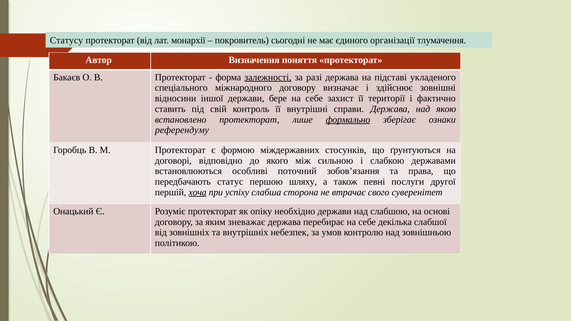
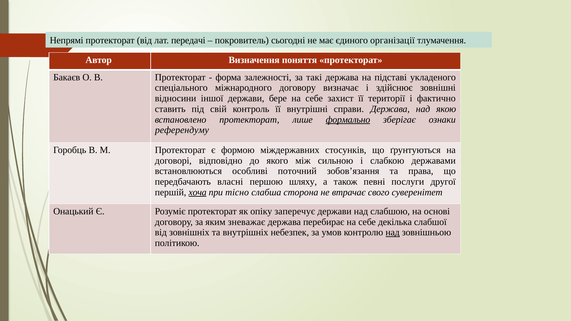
Статусу: Статусу -> Непрямі
монархії: монархії -> передачі
залежності underline: present -> none
разі: разі -> такі
статус: статус -> власні
успіху: успіху -> тісно
необхідно: необхідно -> заперечує
над at (393, 233) underline: none -> present
